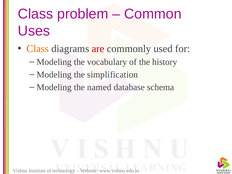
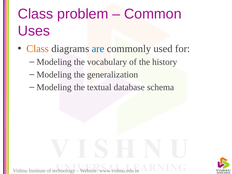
are colour: red -> blue
simplification: simplification -> generalization
named: named -> textual
